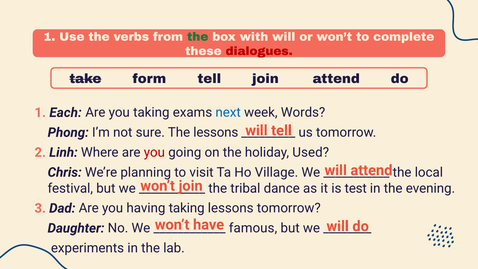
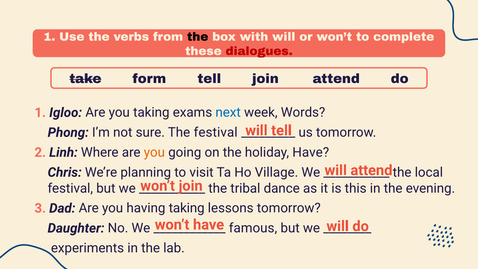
the at (198, 37) colour: green -> black
Each: Each -> Igloo
The lessons: lessons -> festival
you at (154, 152) colour: red -> orange
holiday Used: Used -> Have
test: test -> this
